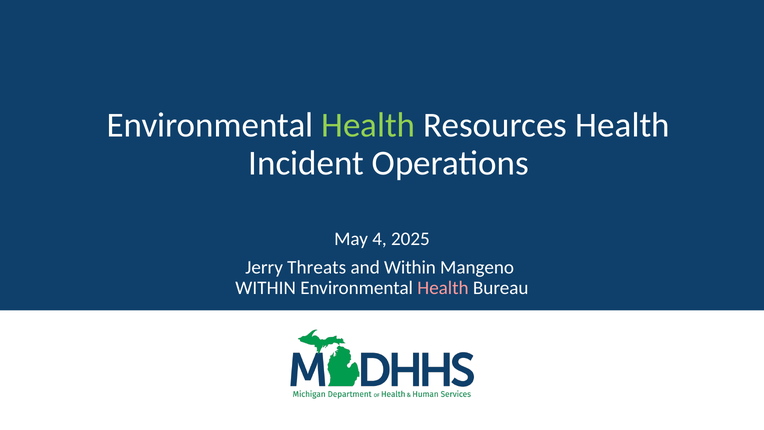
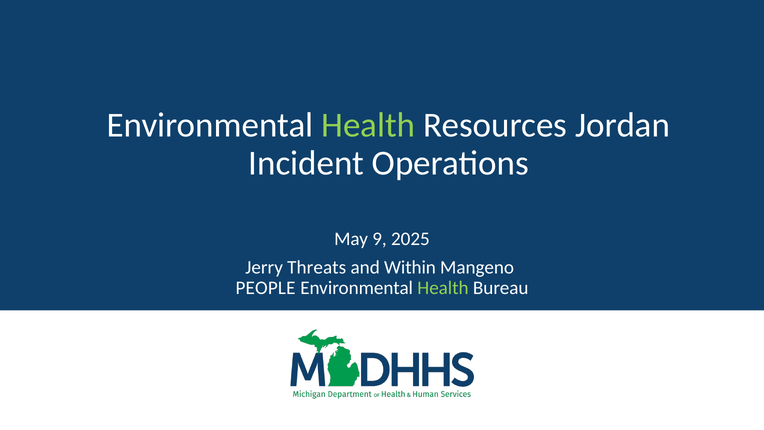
Resources Health: Health -> Jordan
4: 4 -> 9
WITHIN at (266, 288): WITHIN -> PEOPLE
Health at (443, 288) colour: pink -> light green
